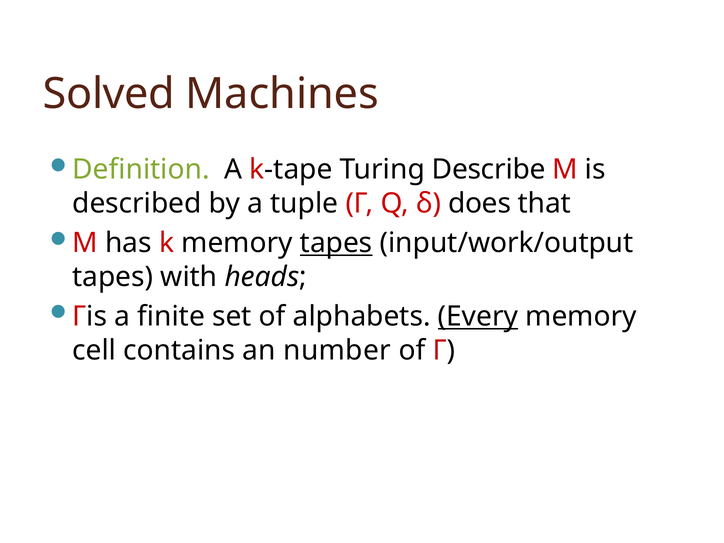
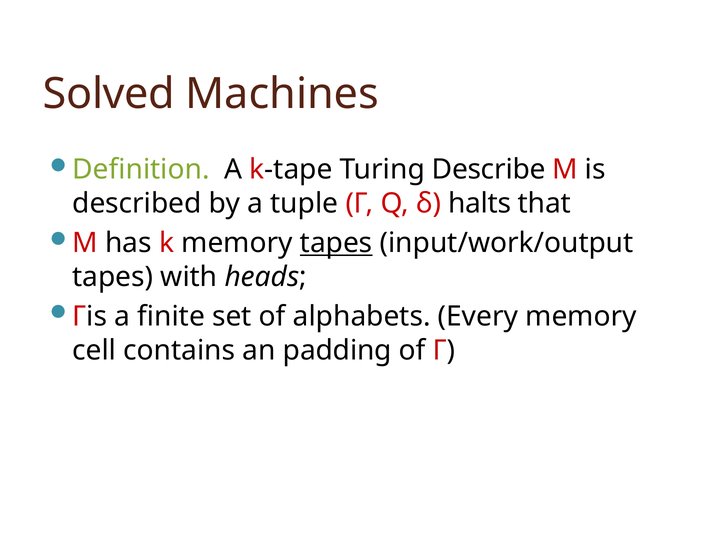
does: does -> halts
Every underline: present -> none
number: number -> padding
